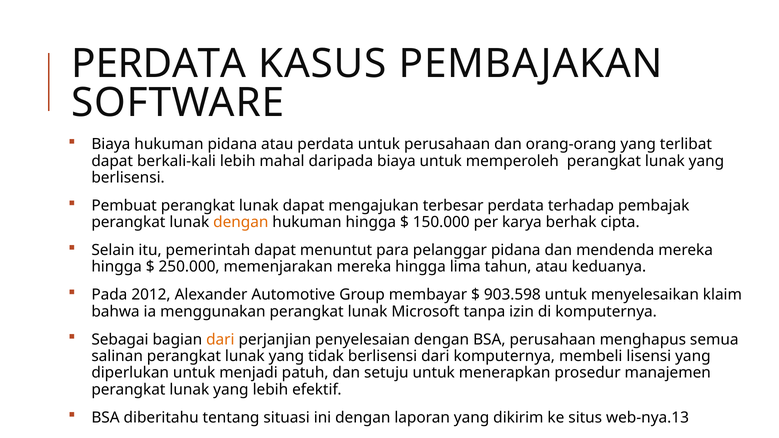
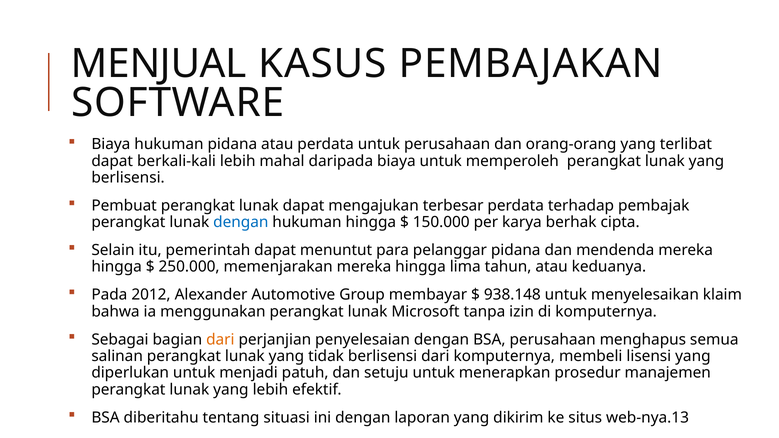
PERDATA at (159, 64): PERDATA -> MENJUAL
dengan at (241, 222) colour: orange -> blue
903.598: 903.598 -> 938.148
